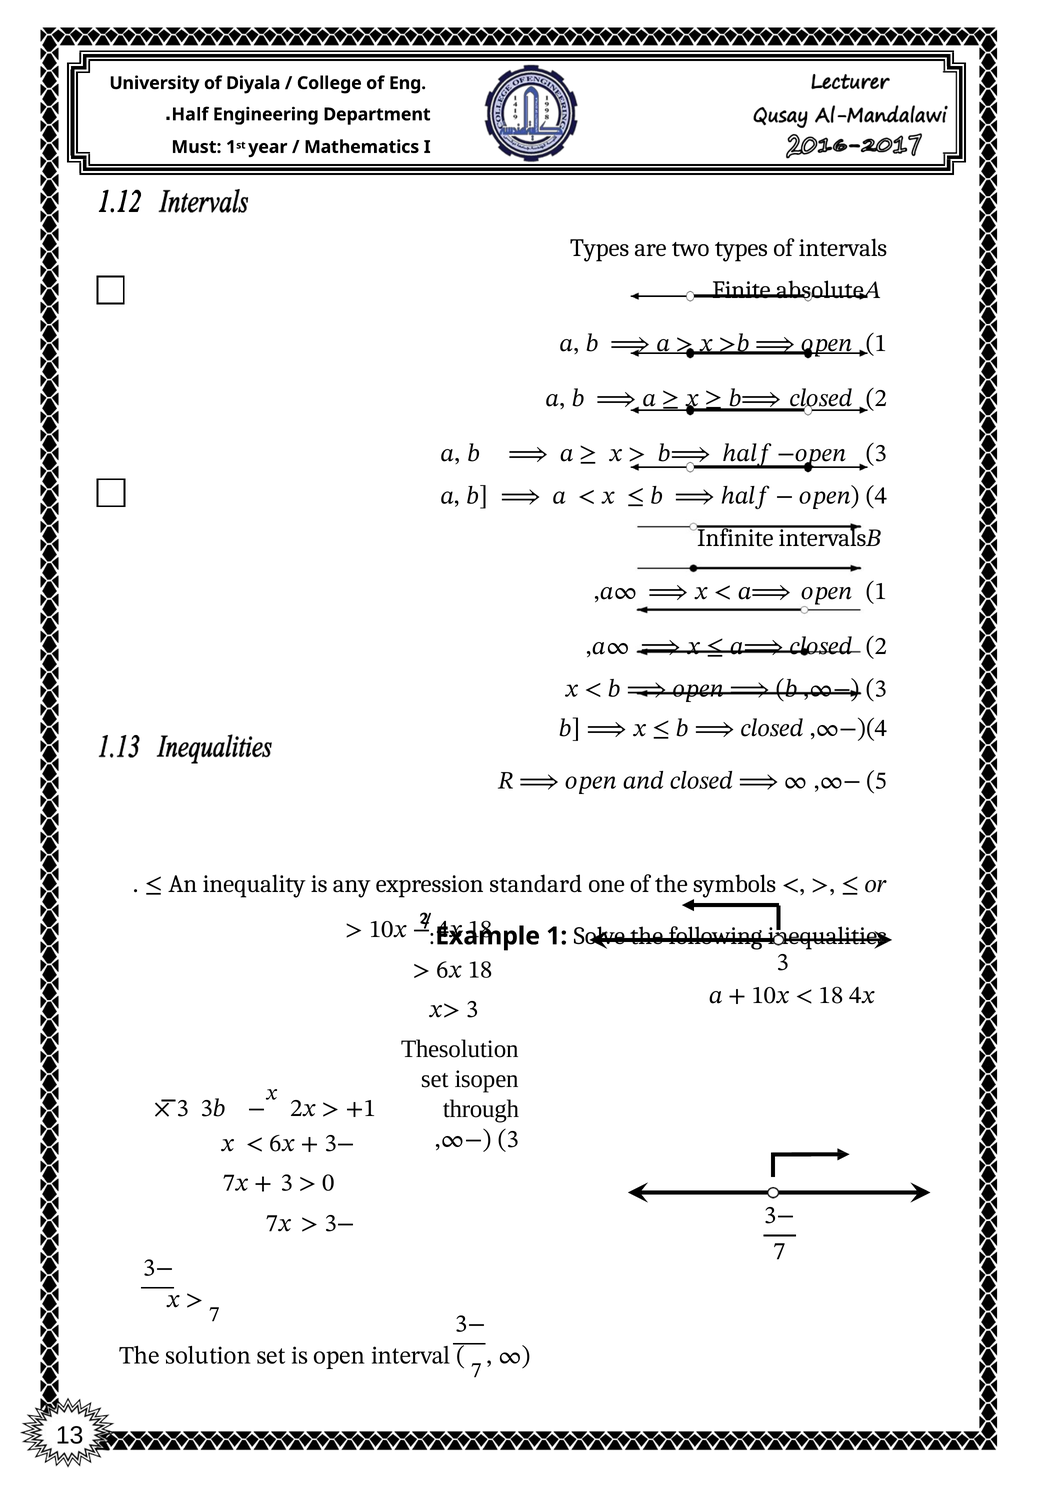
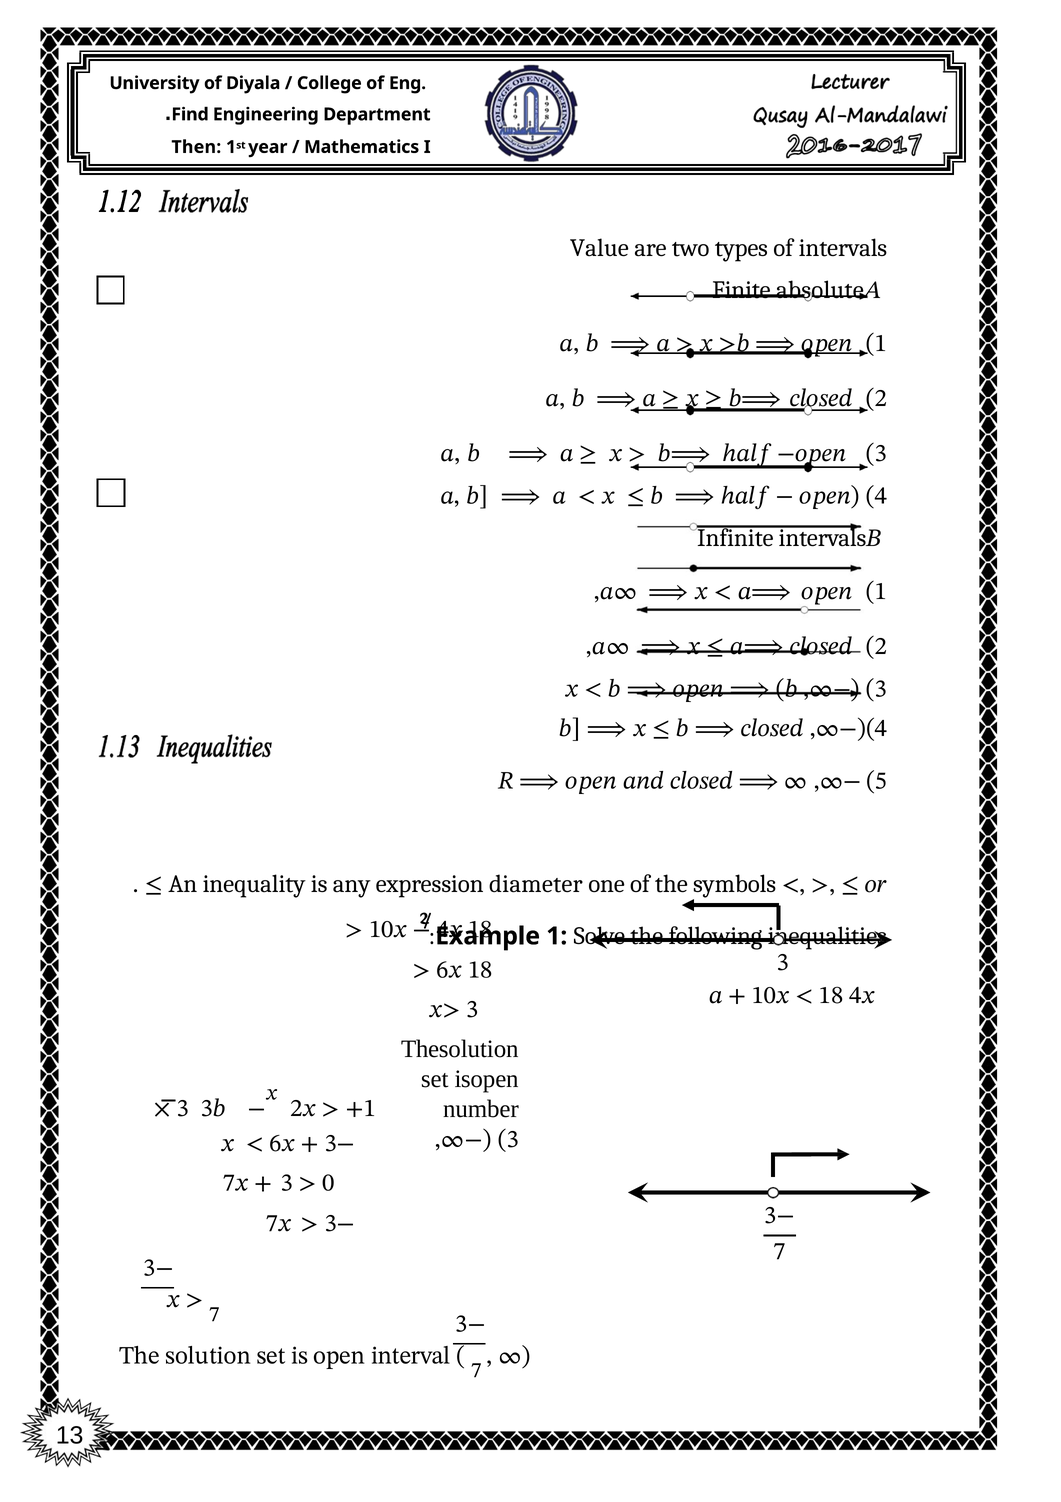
Half: Half -> Find
Must: Must -> Then
Types at (600, 248): Types -> Value
standard: standard -> diameter
through: through -> number
